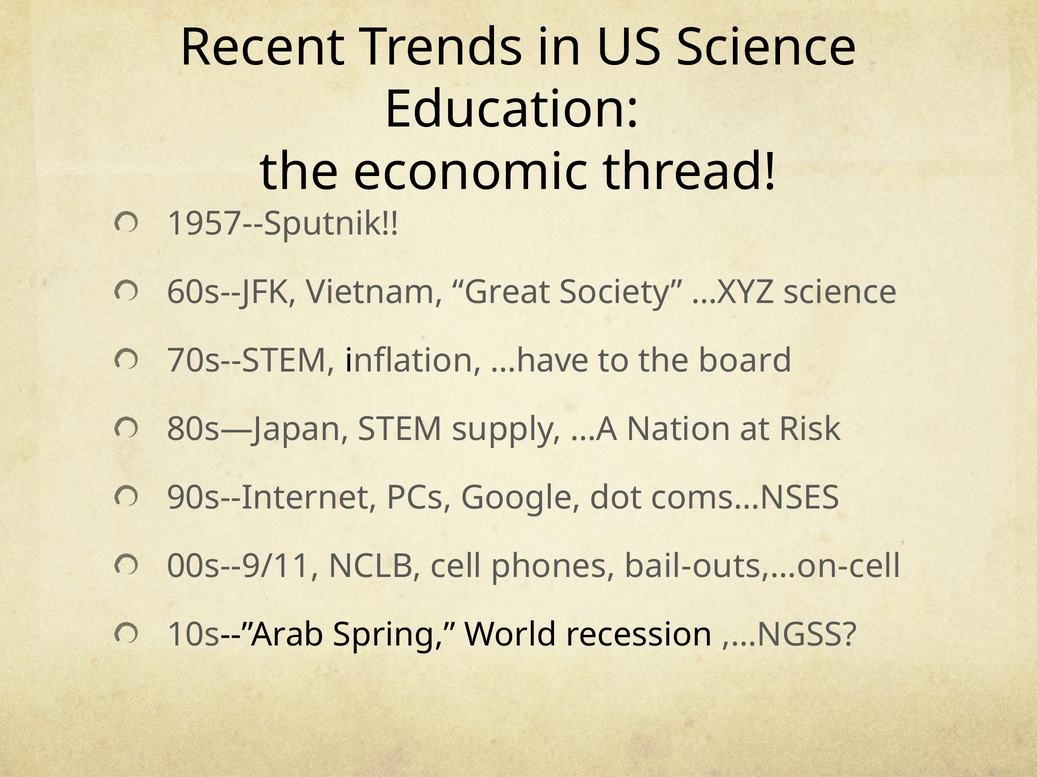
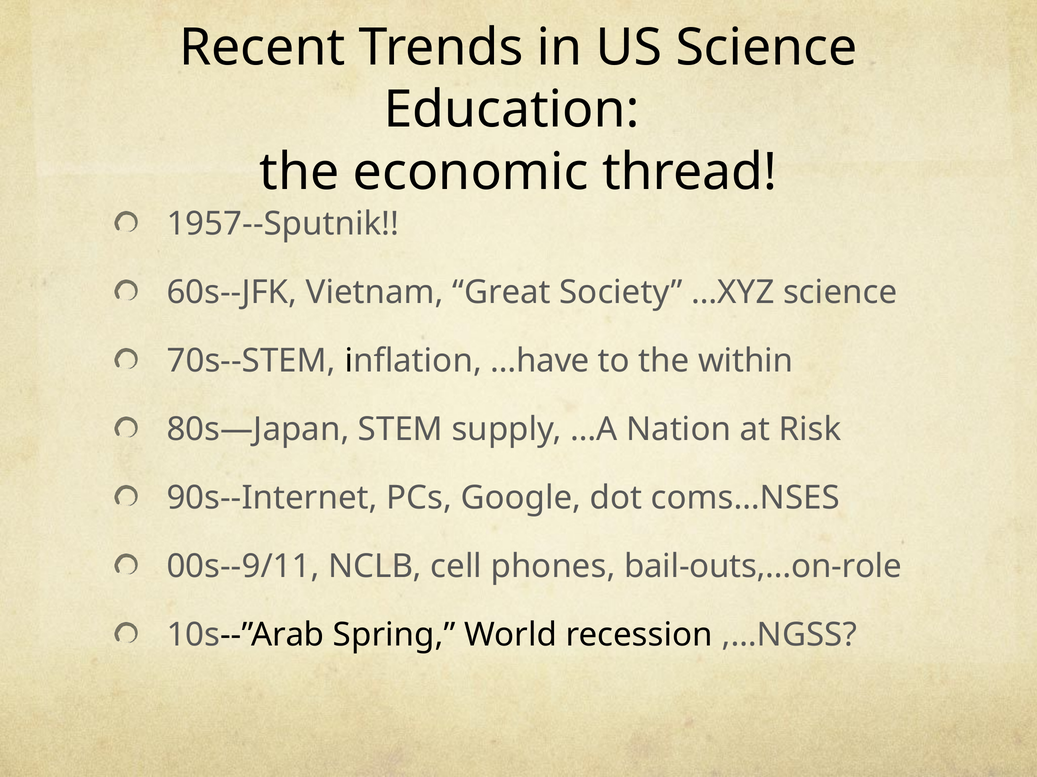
board: board -> within
bail-outs,…on-cell: bail-outs,…on-cell -> bail-outs,…on-role
